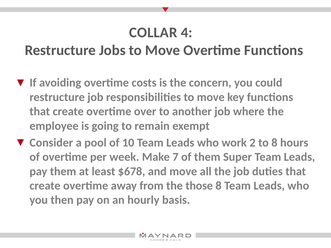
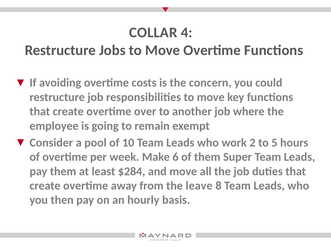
to 8: 8 -> 5
7: 7 -> 6
$678: $678 -> $284
those: those -> leave
